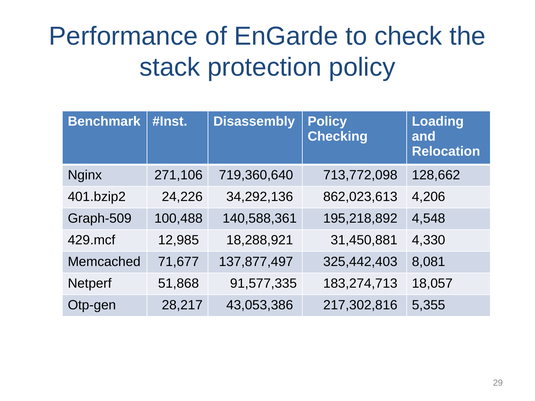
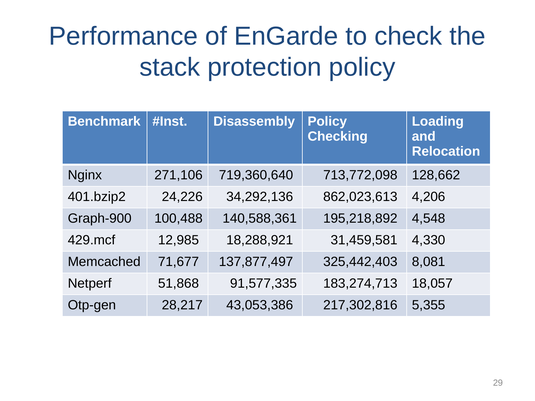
Graph-509: Graph-509 -> Graph-900
31,450,881: 31,450,881 -> 31,459,581
